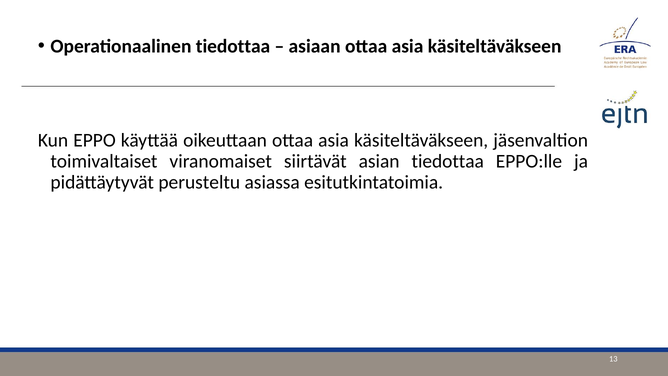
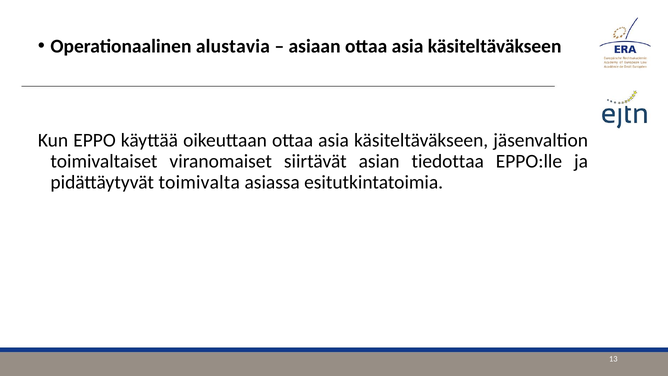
Operationaalinen tiedottaa: tiedottaa -> alustavia
perusteltu: perusteltu -> toimivalta
